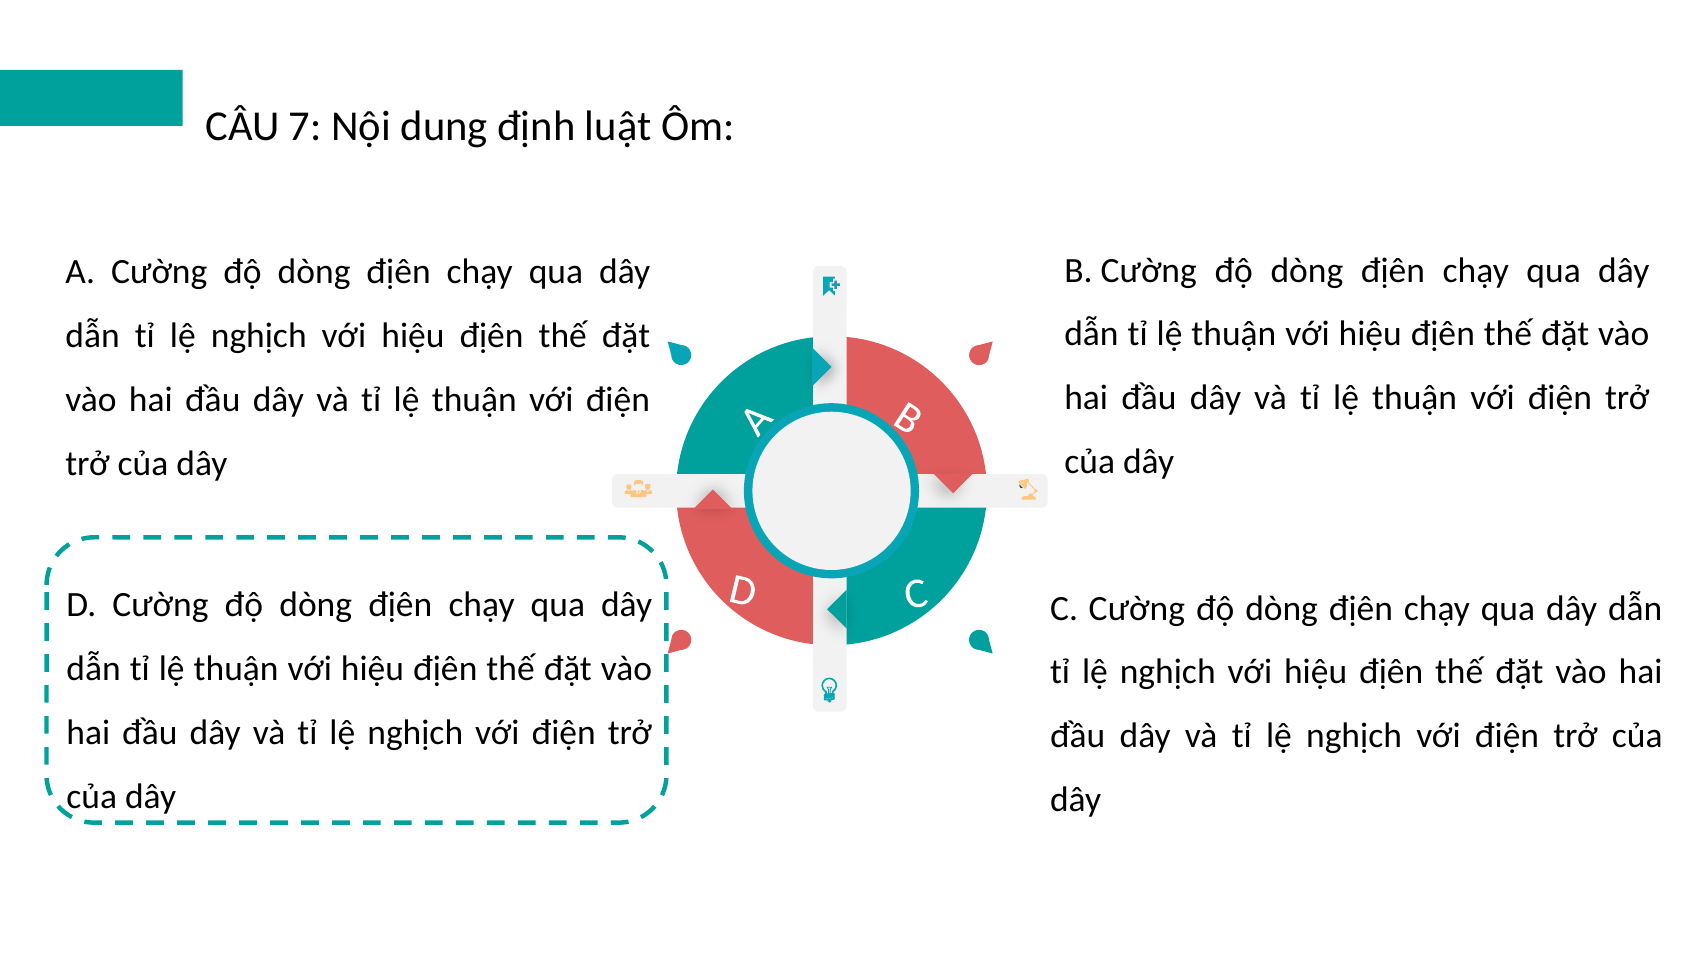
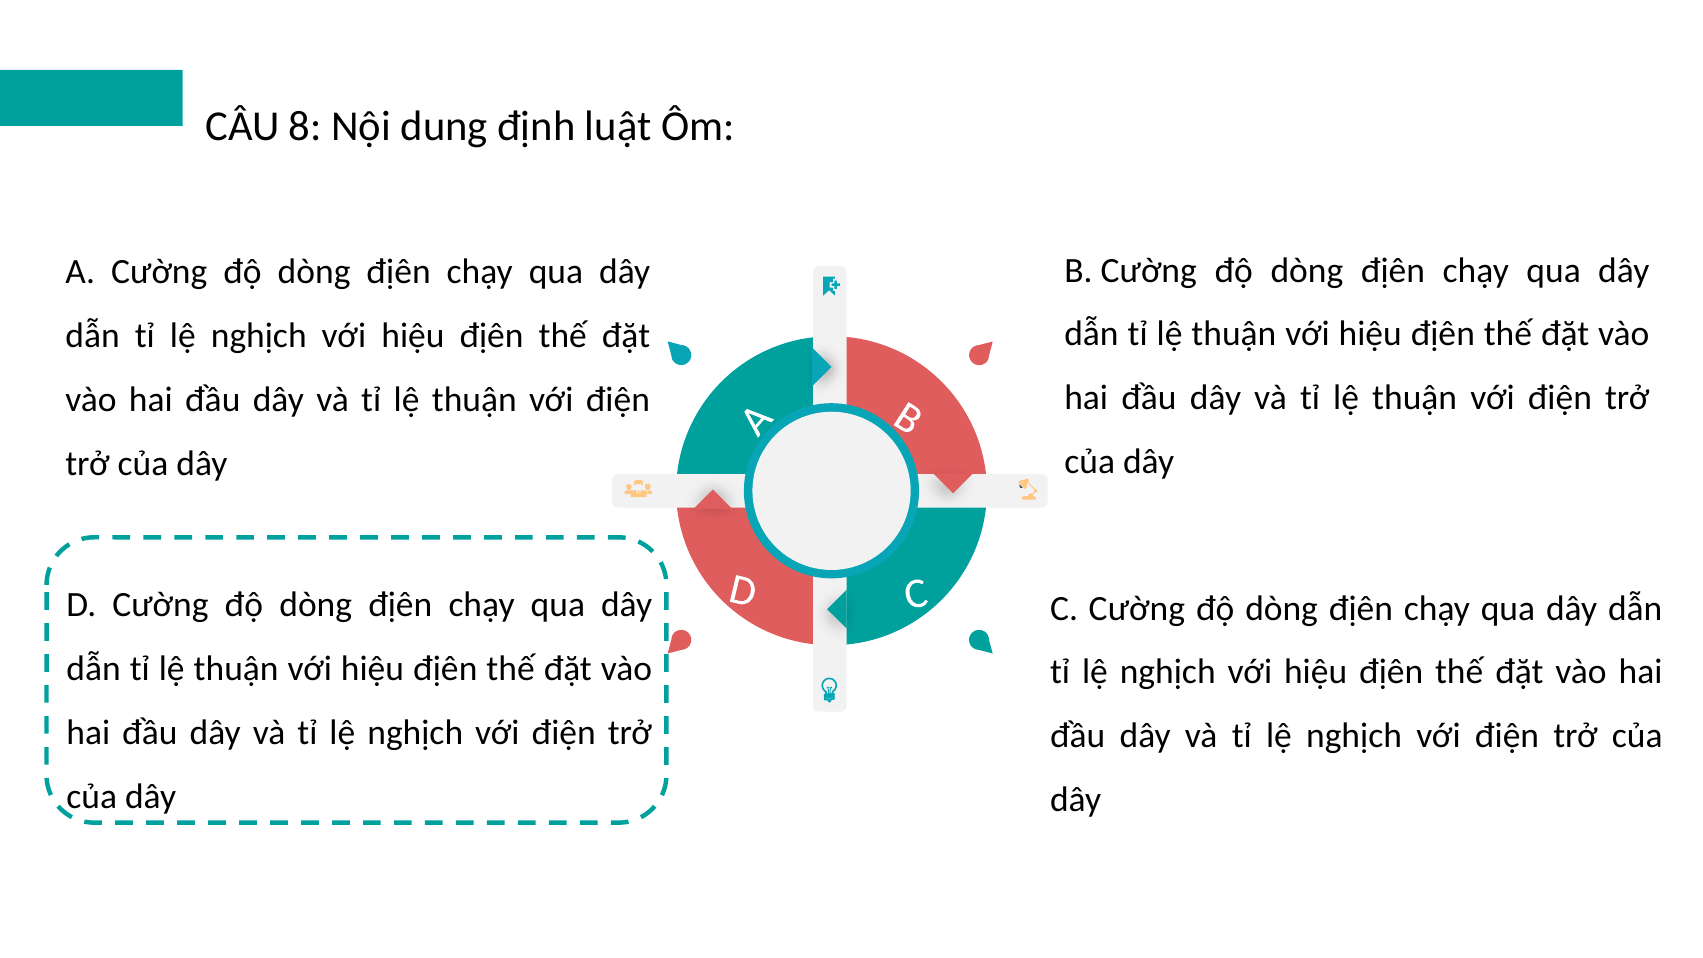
7: 7 -> 8
